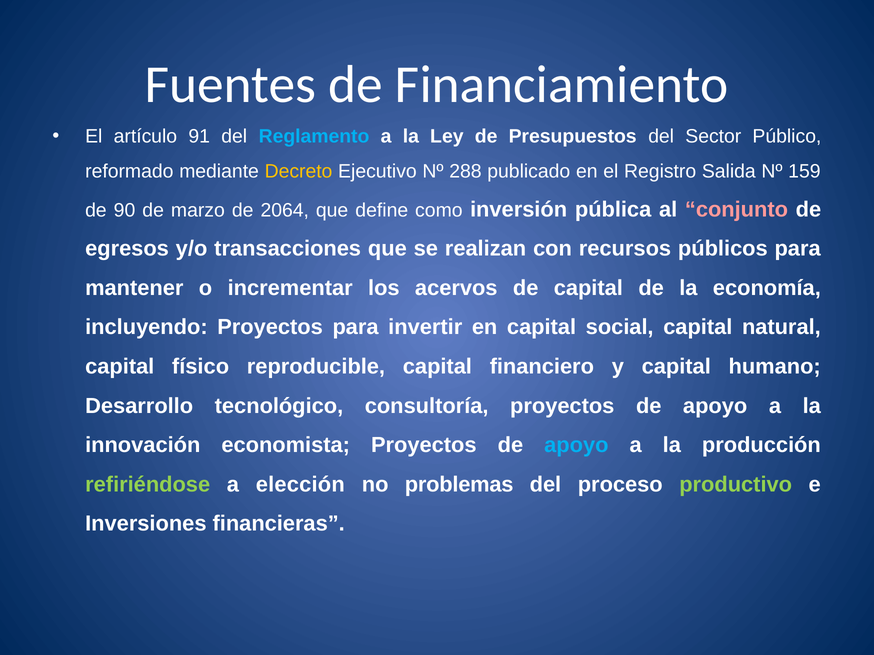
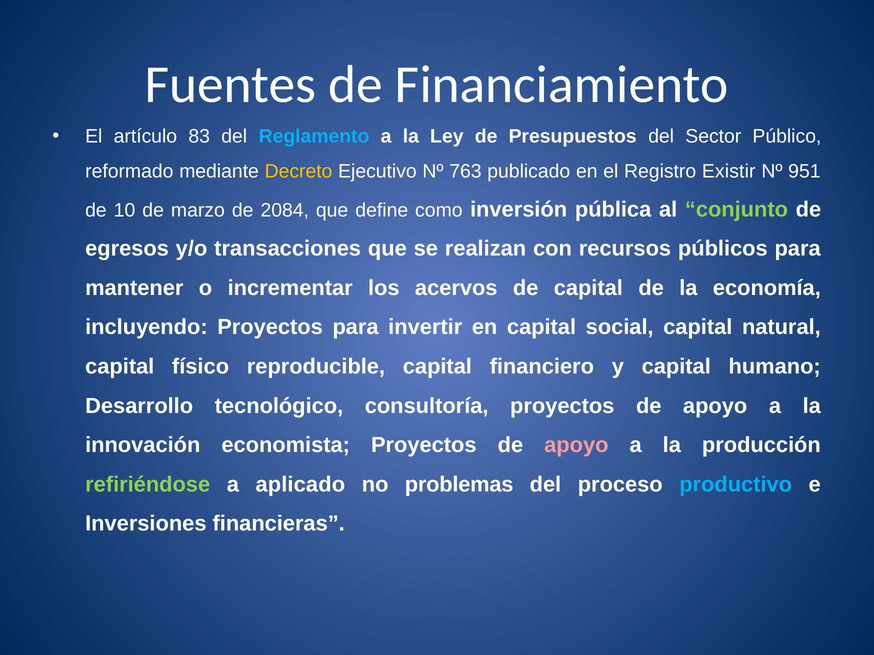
91: 91 -> 83
288: 288 -> 763
Salida: Salida -> Existir
159: 159 -> 951
90: 90 -> 10
2064: 2064 -> 2084
conjunto colour: pink -> light green
apoyo at (576, 445) colour: light blue -> pink
elección: elección -> aplicado
productivo colour: light green -> light blue
